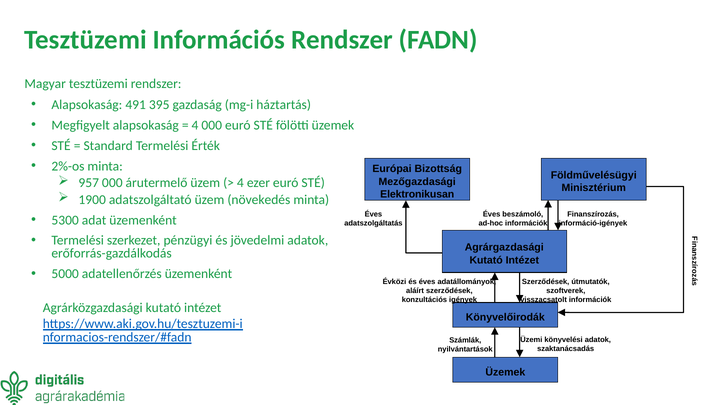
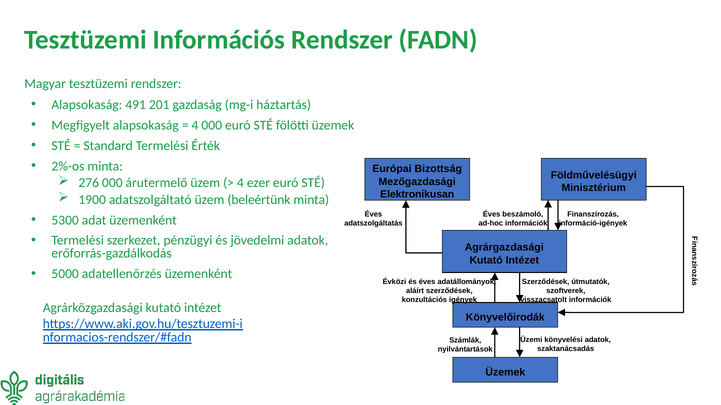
395: 395 -> 201
957: 957 -> 276
növekedés: növekedés -> beleértünk
